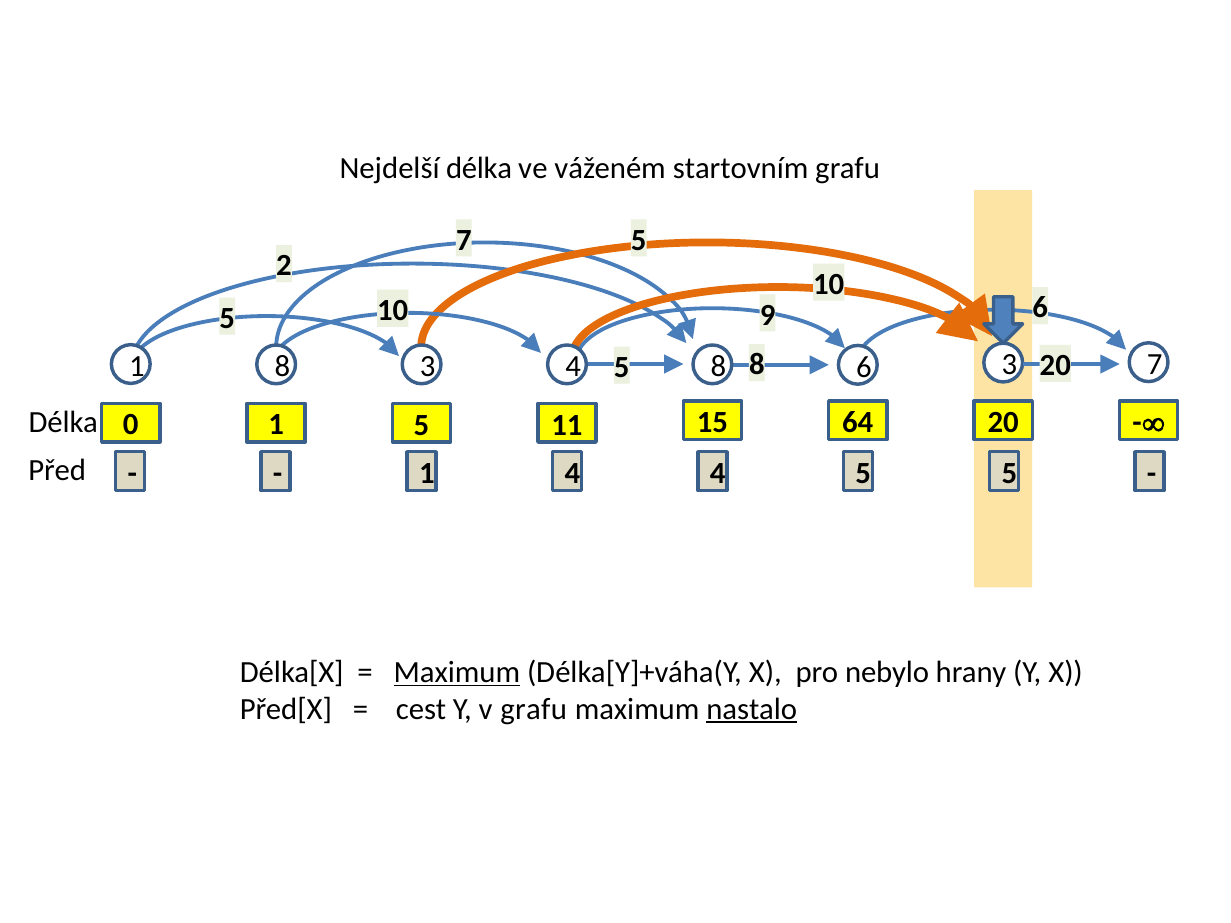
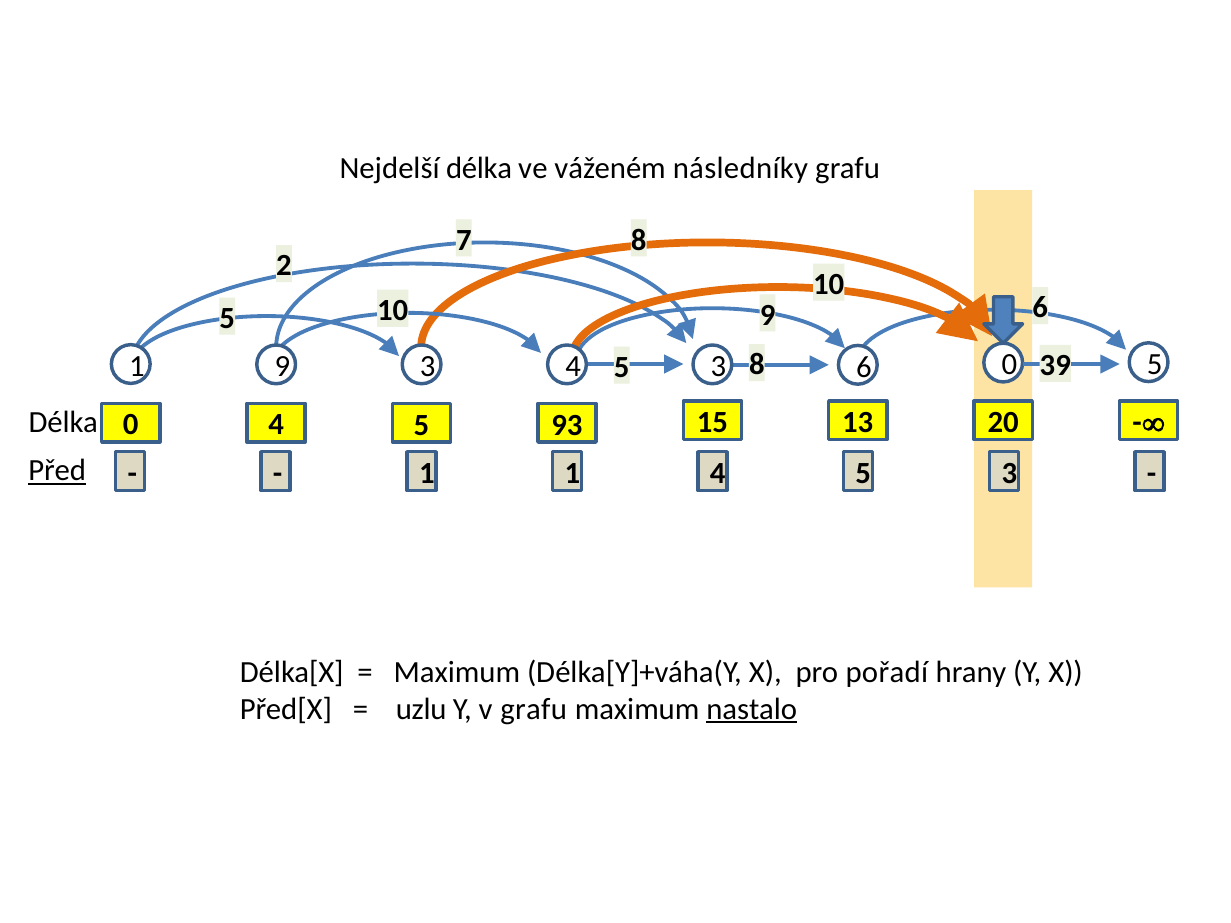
startovním: startovním -> následníky
7 5: 5 -> 8
1 8: 8 -> 9
3 8: 8 -> 3
6 7: 7 -> 5
4 3: 3 -> 0
5 20: 20 -> 39
0 1: 1 -> 4
11: 11 -> 93
64: 64 -> 13
Před underline: none -> present
1 4: 4 -> 1
5 5: 5 -> 3
Maximum at (457, 672) underline: present -> none
nebylo: nebylo -> pořadí
cest: cest -> uzlu
